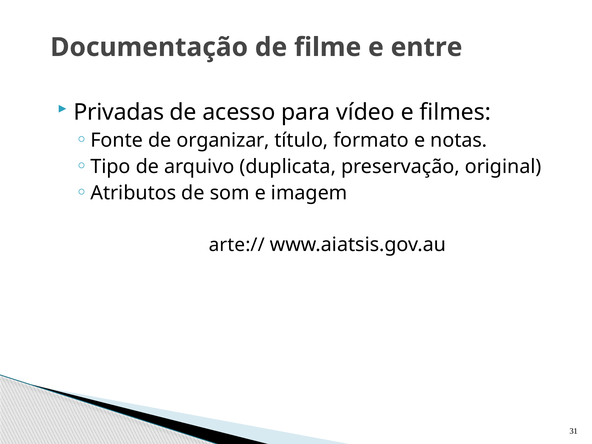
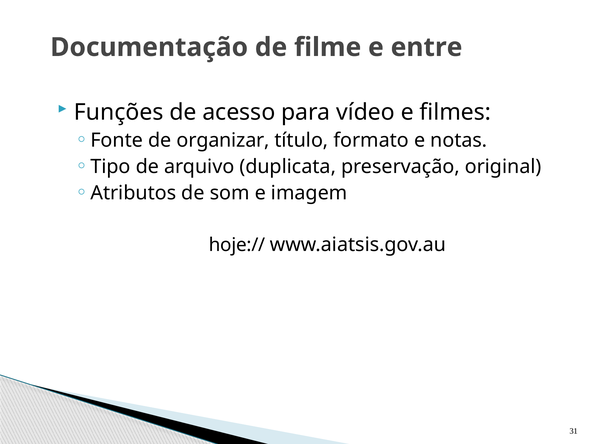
Privadas: Privadas -> Funções
arte://: arte:// -> hoje://
